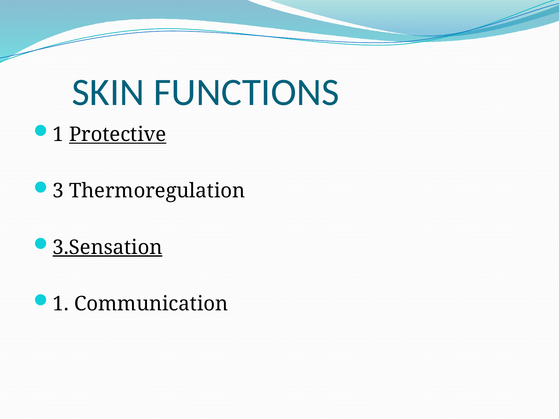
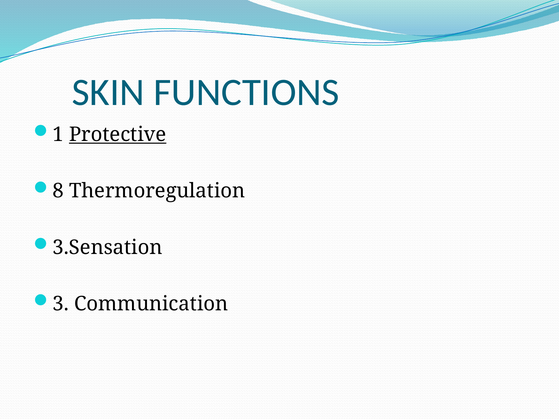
3: 3 -> 8
3.Sensation underline: present -> none
1 at (61, 304): 1 -> 3
